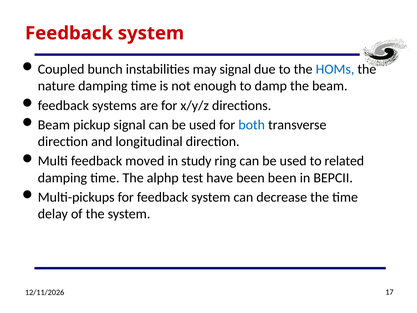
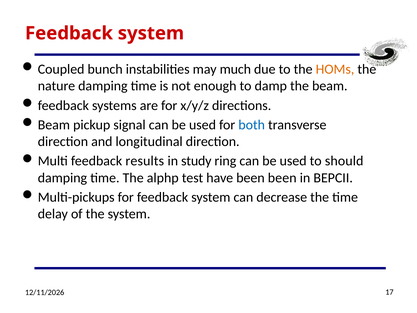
may signal: signal -> much
HOMs colour: blue -> orange
moved: moved -> results
related: related -> should
